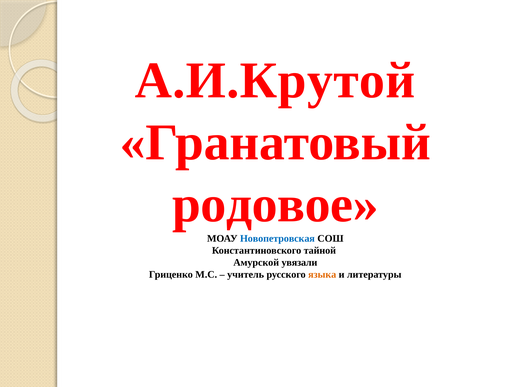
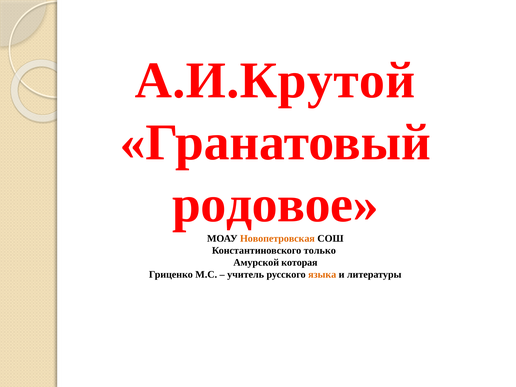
Новопетровская colour: blue -> orange
тайной: тайной -> только
увязали: увязали -> которая
